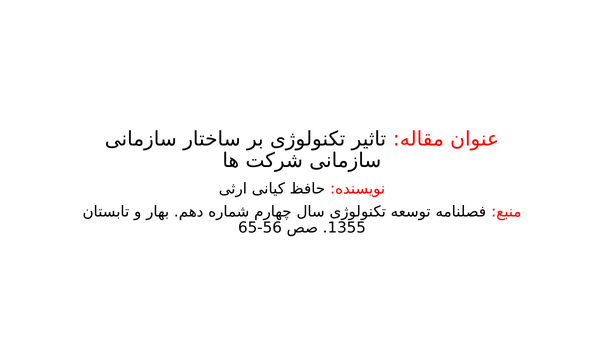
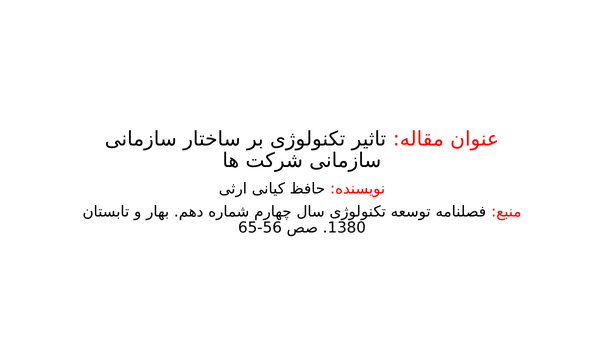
1355: 1355 -> 1380
